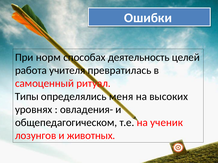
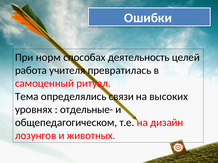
Типы: Типы -> Тема
меня: меня -> связи
овладения-: овладения- -> отдельные-
ученик: ученик -> дизайн
